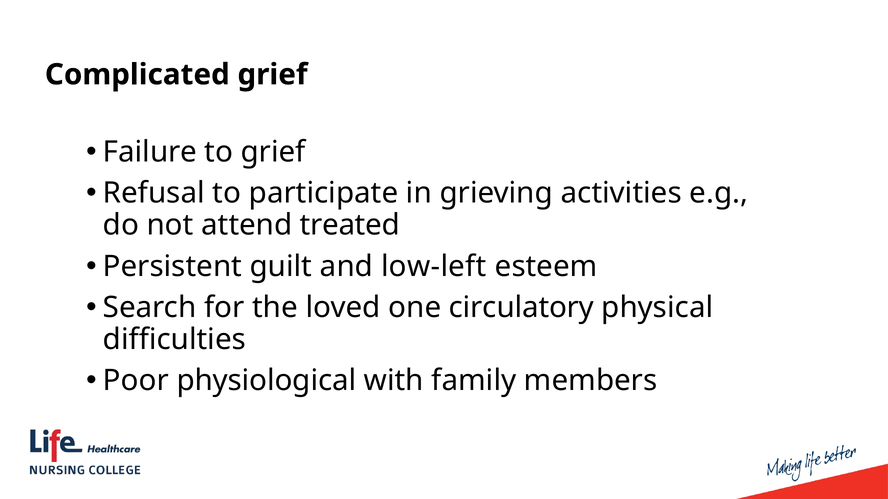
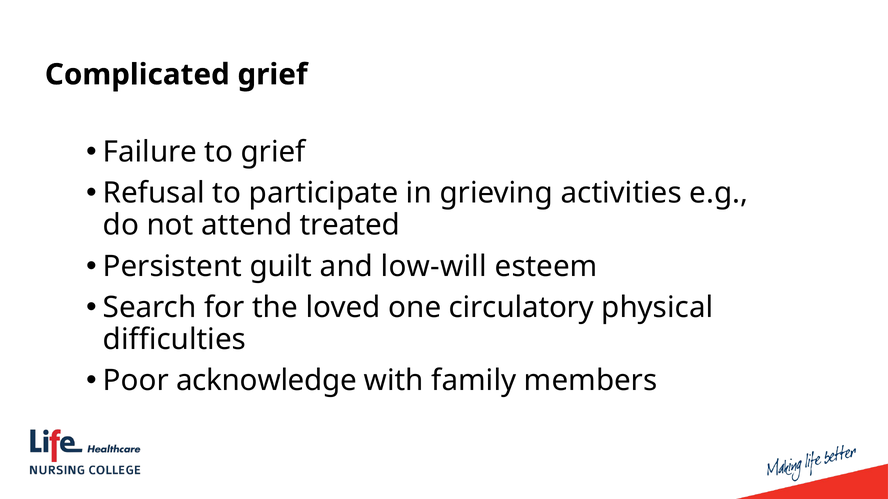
low-left: low-left -> low-will
physiological: physiological -> acknowledge
